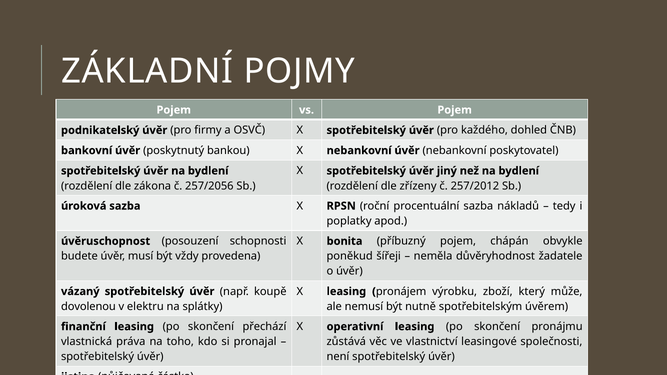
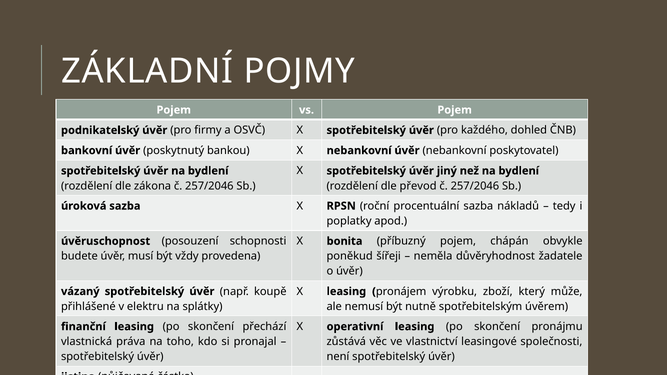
zákona č 257/2056: 257/2056 -> 257/2046
zřízeny: zřízeny -> převod
257/2012 at (475, 186): 257/2012 -> 257/2046
dovolenou: dovolenou -> přihlášené
